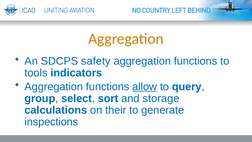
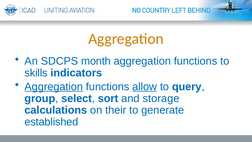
safety: safety -> month
tools: tools -> skills
Aggregation at (54, 87) underline: none -> present
inspections: inspections -> established
